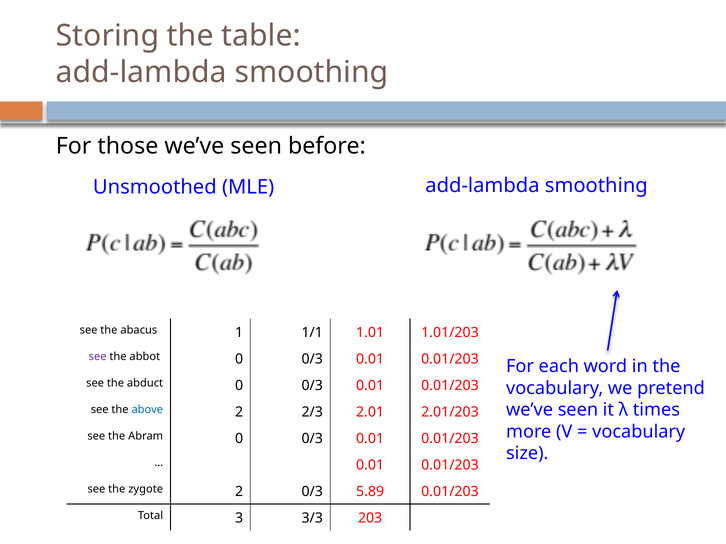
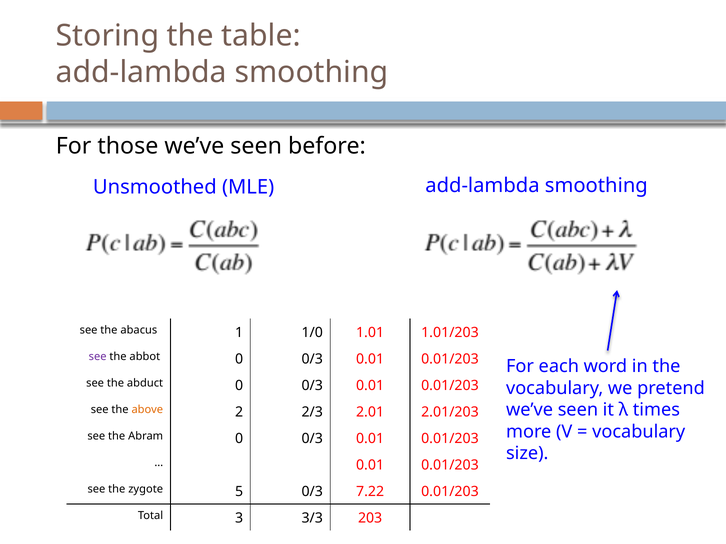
1/1: 1/1 -> 1/0
above colour: blue -> orange
zygote 2: 2 -> 5
5.89: 5.89 -> 7.22
